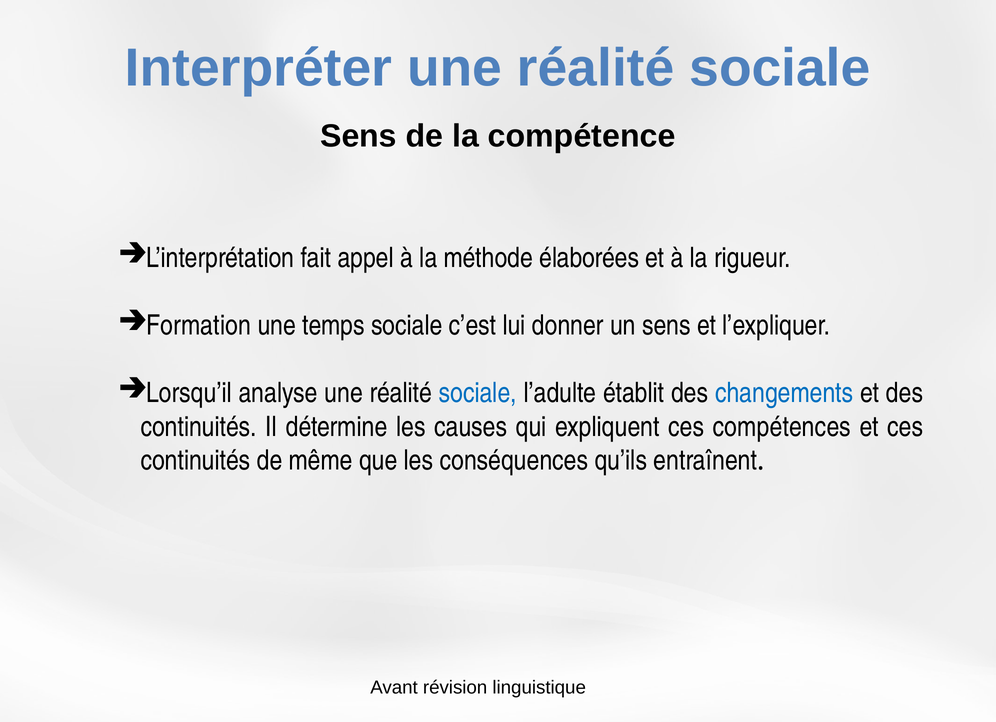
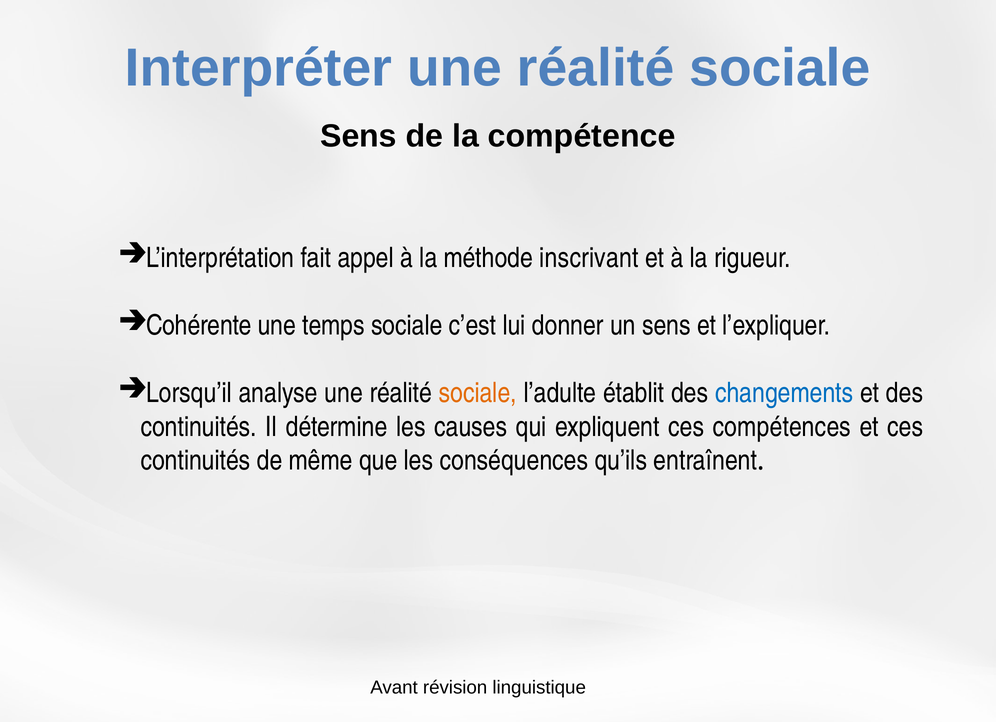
élaborées: élaborées -> inscrivant
Formation: Formation -> Cohérente
sociale at (478, 393) colour: blue -> orange
